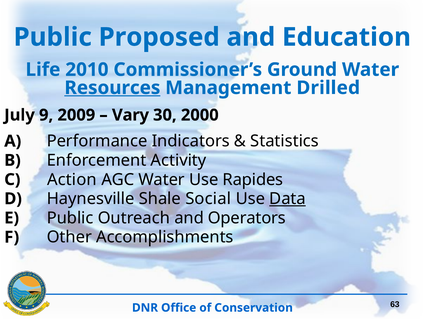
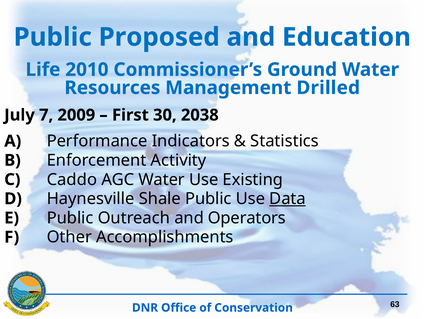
Resources underline: present -> none
9: 9 -> 7
Vary: Vary -> First
2000: 2000 -> 2038
Action: Action -> Caddo
Rapides: Rapides -> Existing
Shale Social: Social -> Public
